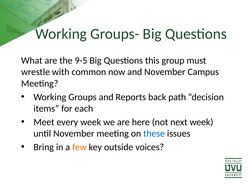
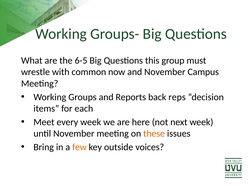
9-5: 9-5 -> 6-5
path: path -> reps
these colour: blue -> orange
